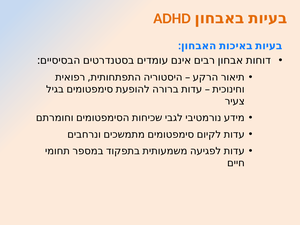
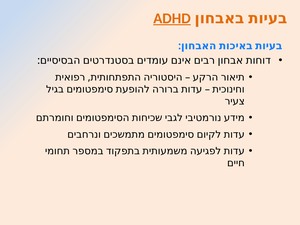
ADHD underline: none -> present
